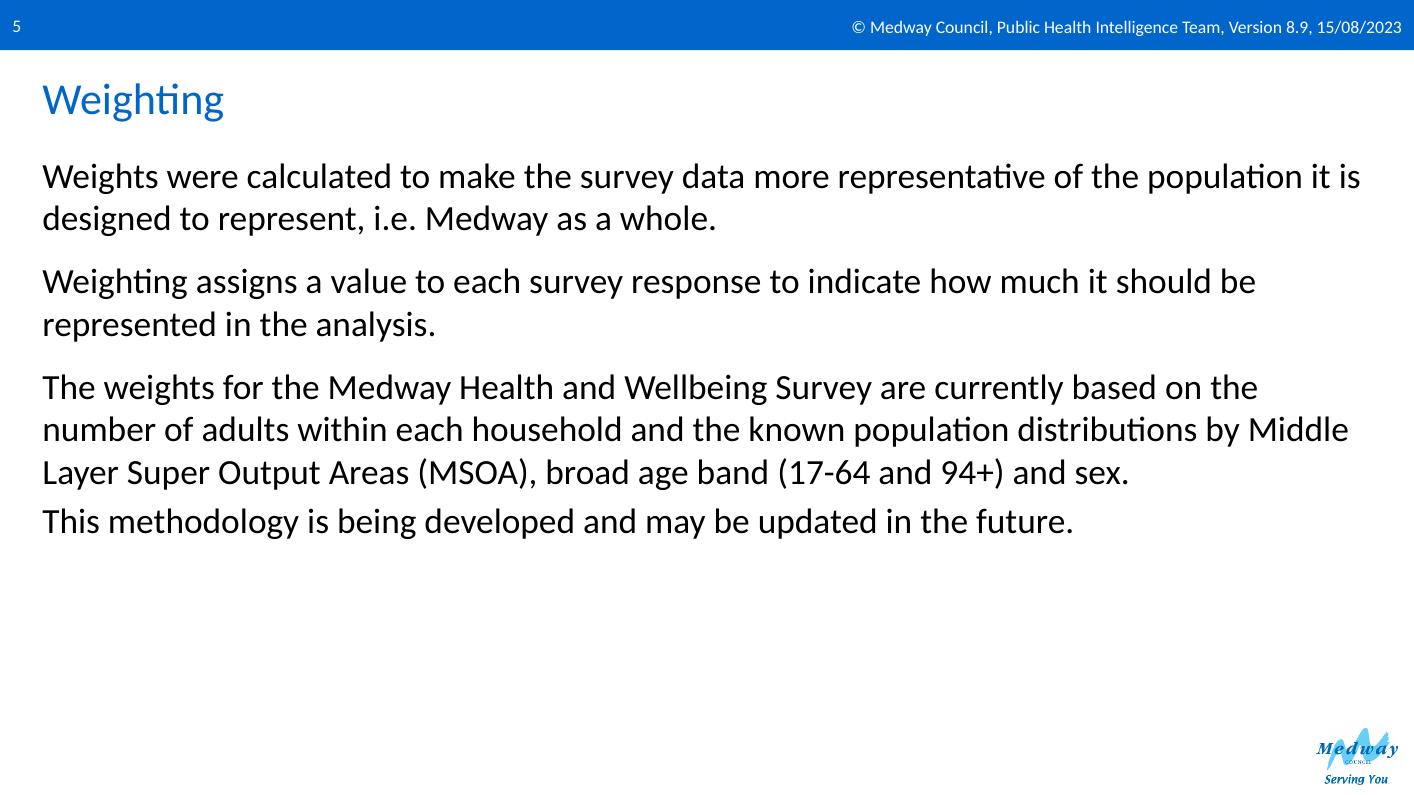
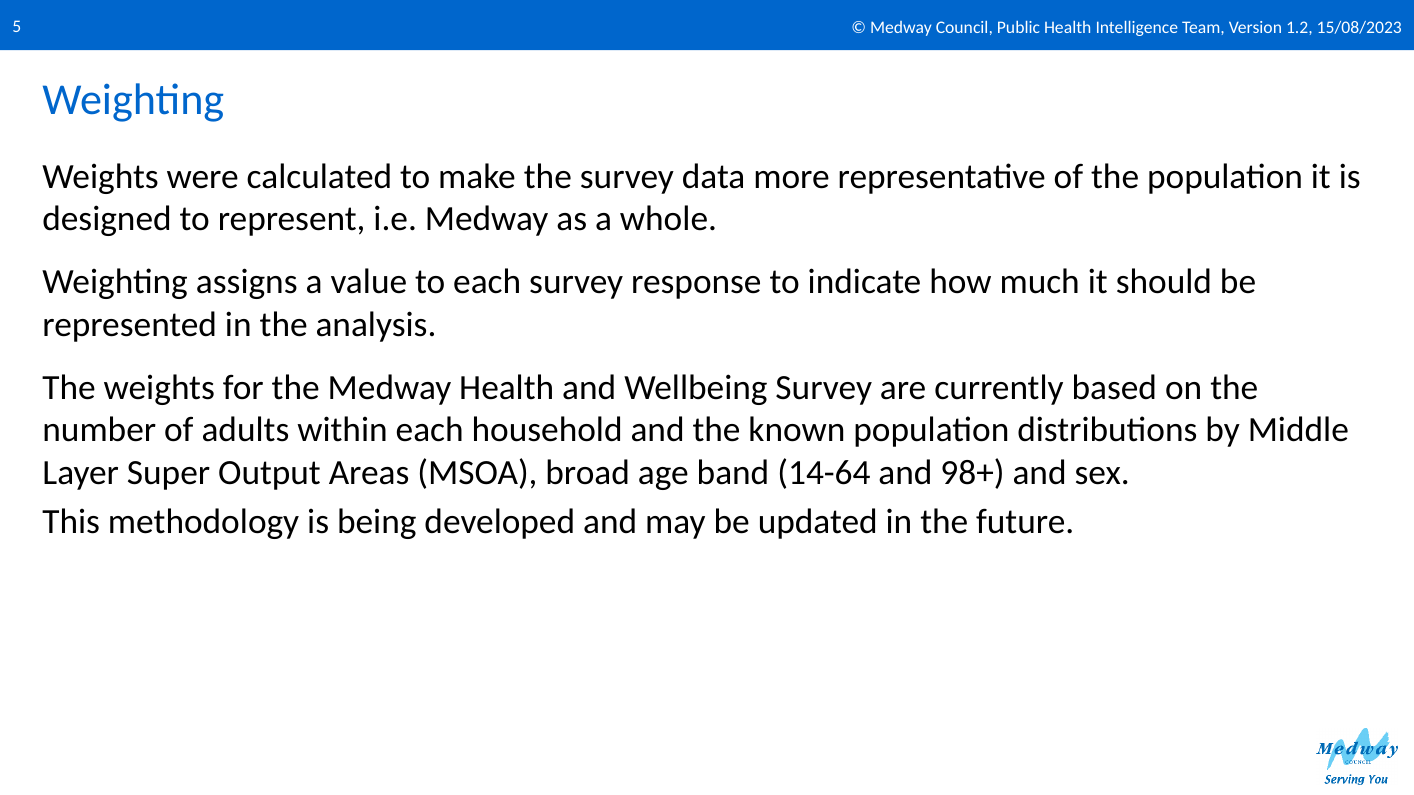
8.9: 8.9 -> 1.2
17-64: 17-64 -> 14-64
94+: 94+ -> 98+
